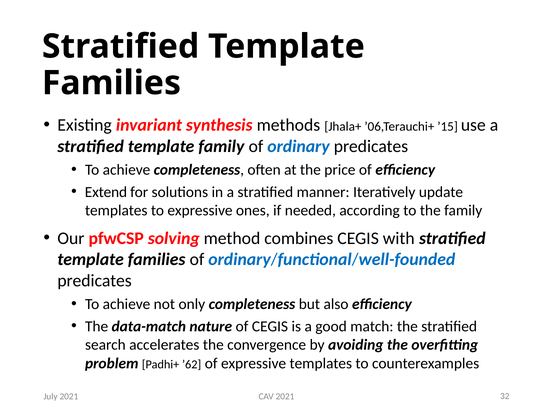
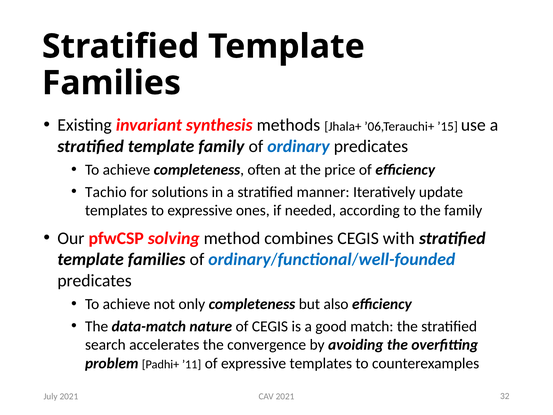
Extend: Extend -> Tachio
’62: ’62 -> ’11
